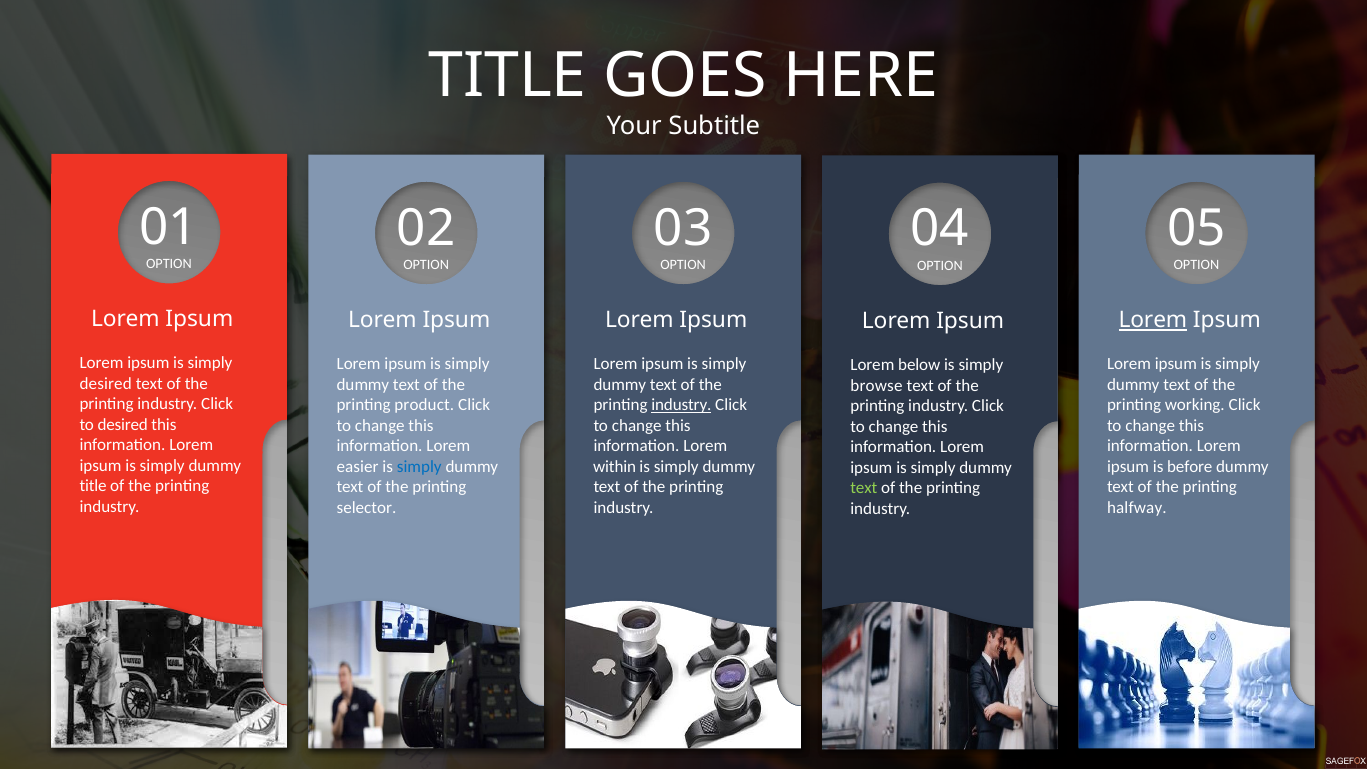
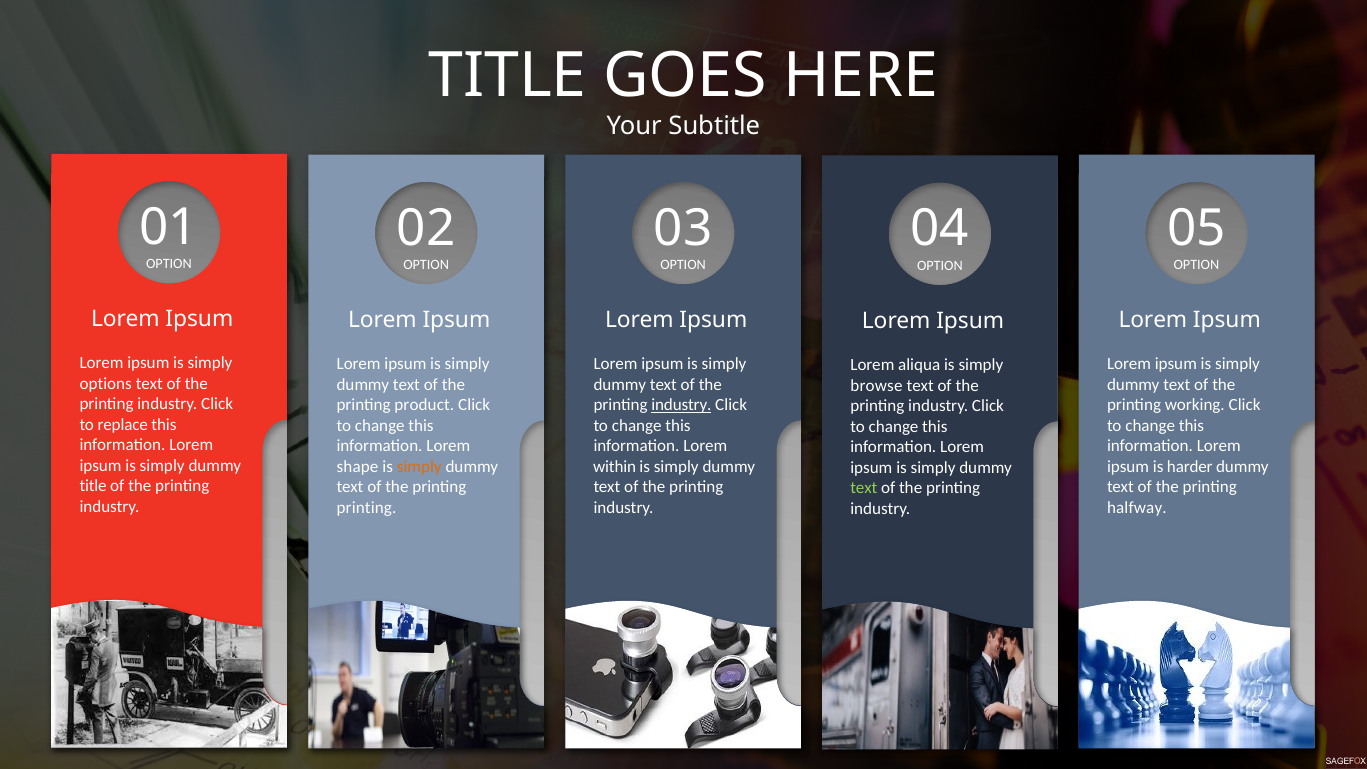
Lorem at (1153, 320) underline: present -> none
below: below -> aliqua
desired at (106, 384): desired -> options
to desired: desired -> replace
easier: easier -> shape
simply at (419, 467) colour: blue -> orange
before: before -> harder
selector at (367, 508): selector -> printing
